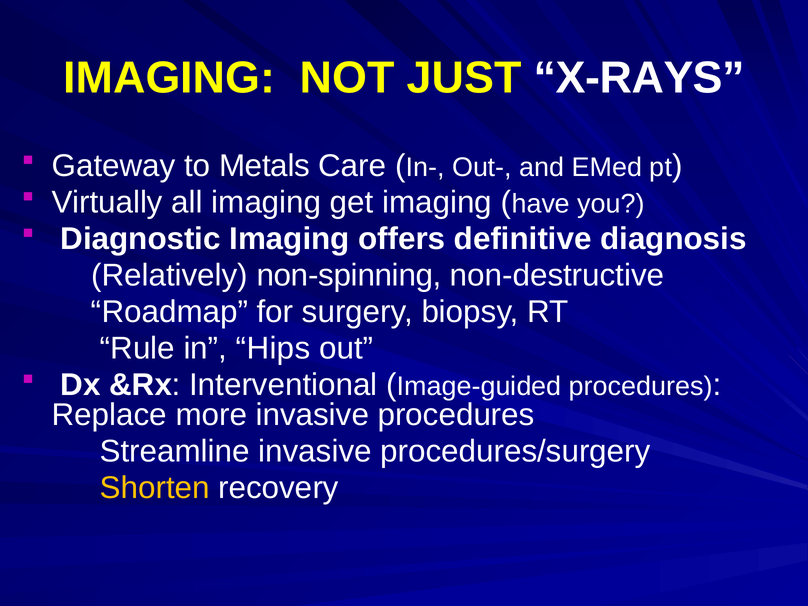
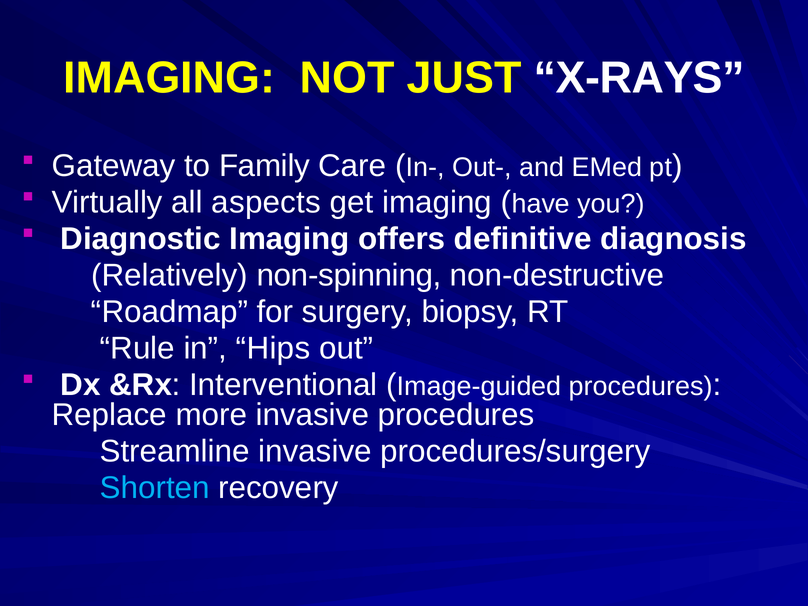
Metals: Metals -> Family
all imaging: imaging -> aspects
Shorten colour: yellow -> light blue
